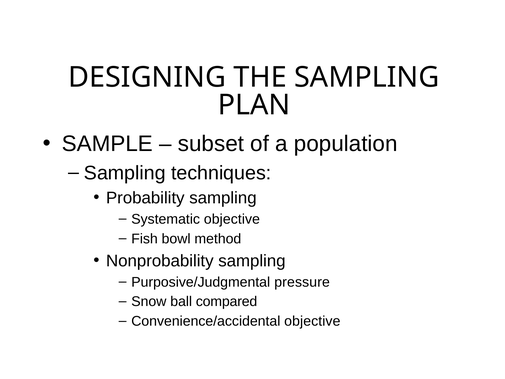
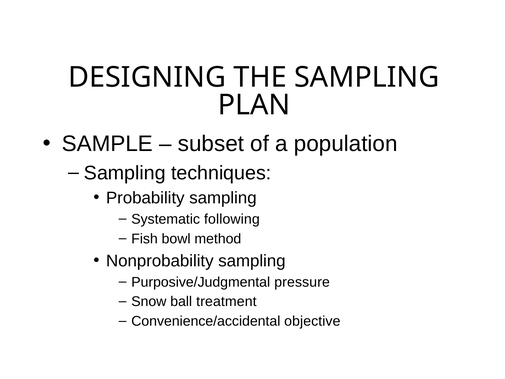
Systematic objective: objective -> following
compared: compared -> treatment
